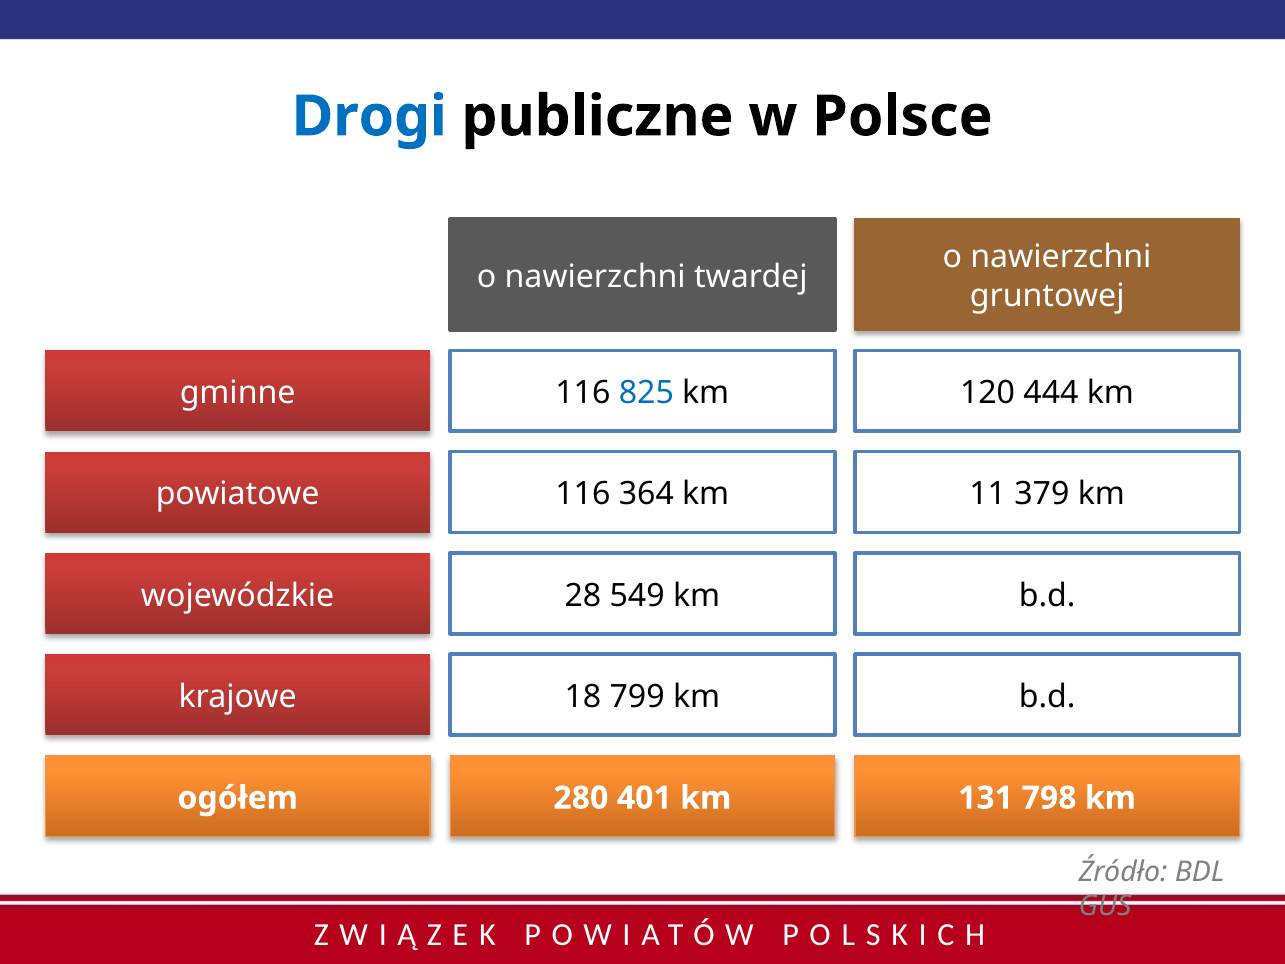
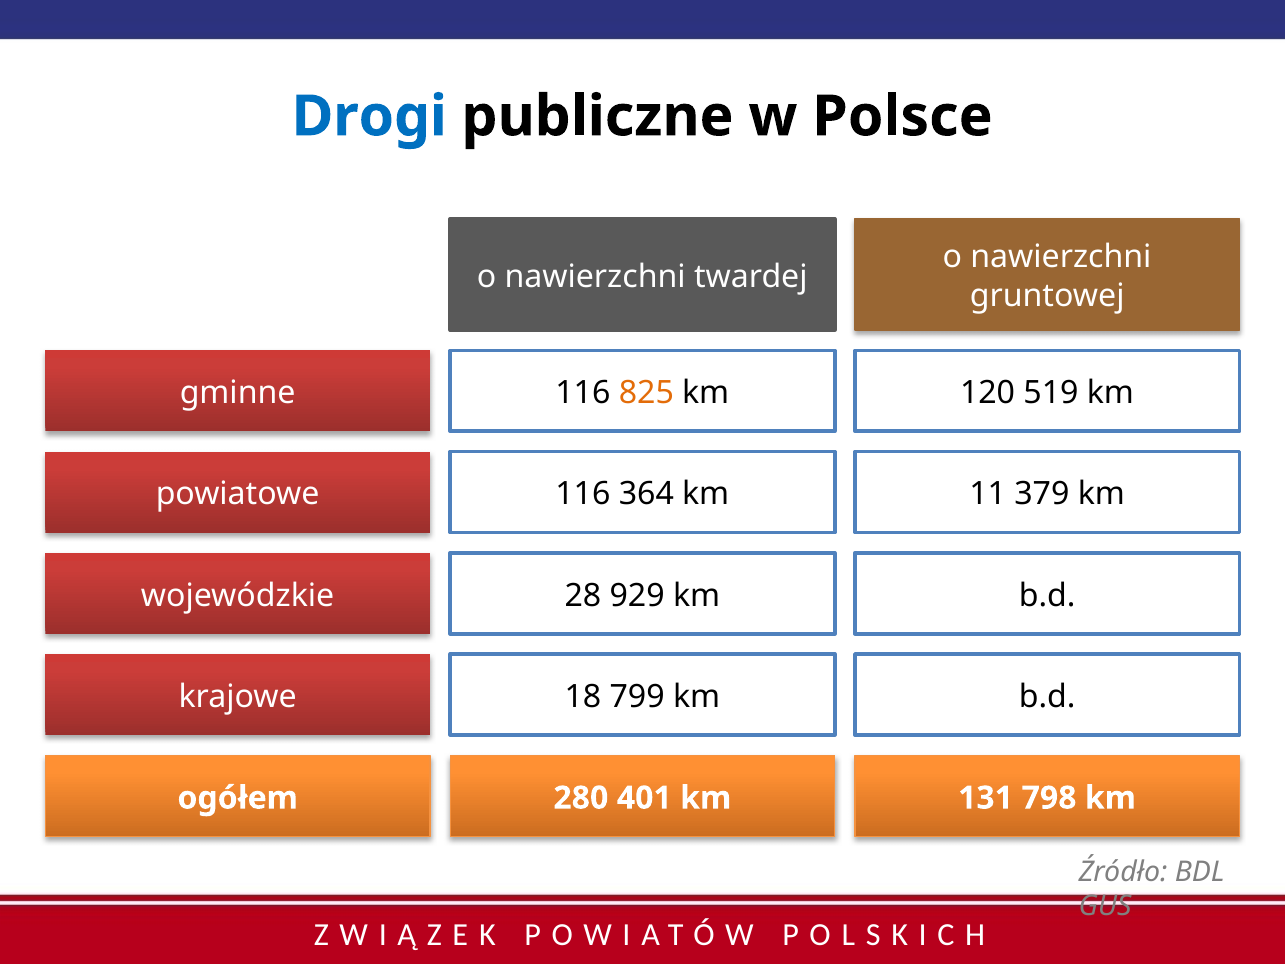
825 colour: blue -> orange
444: 444 -> 519
549: 549 -> 929
